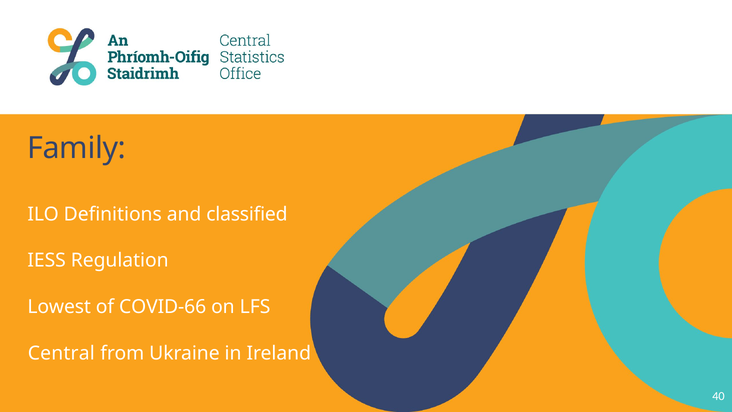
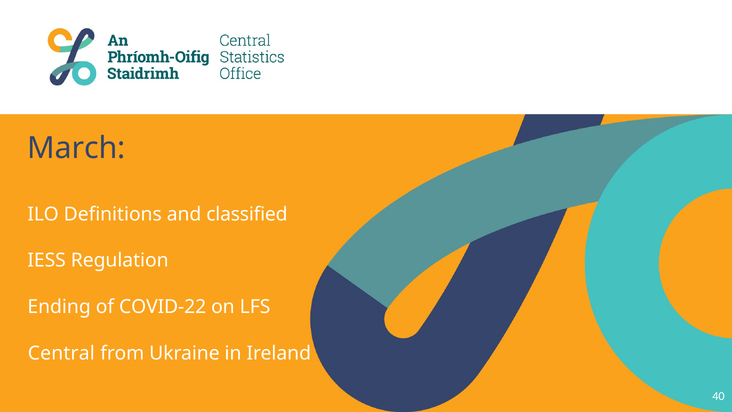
Family: Family -> March
Lowest: Lowest -> Ending
COVID-66: COVID-66 -> COVID-22
